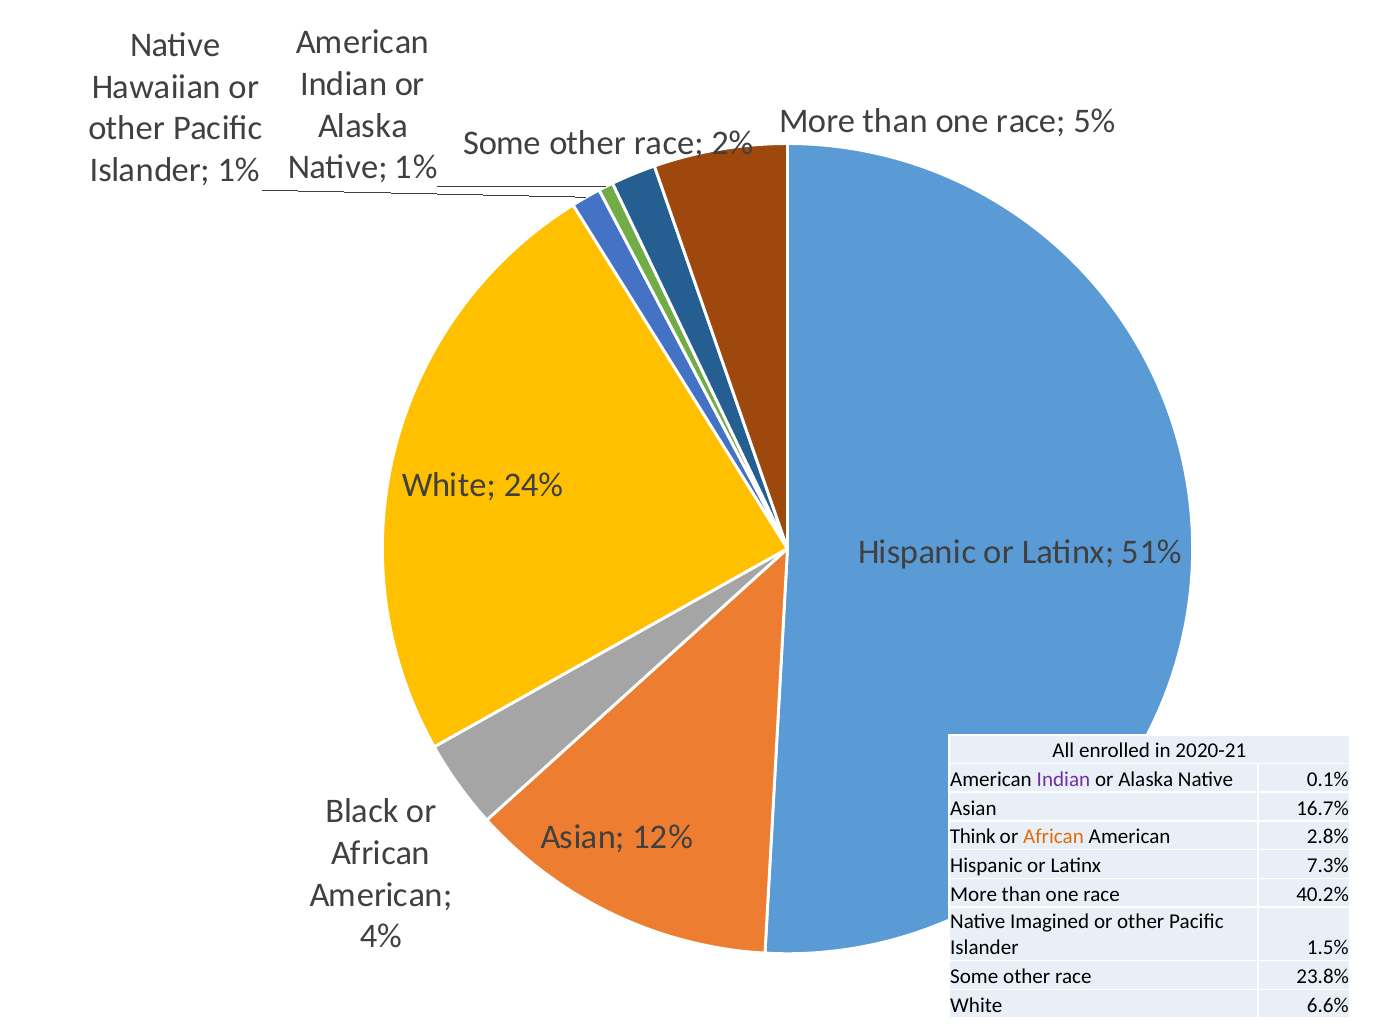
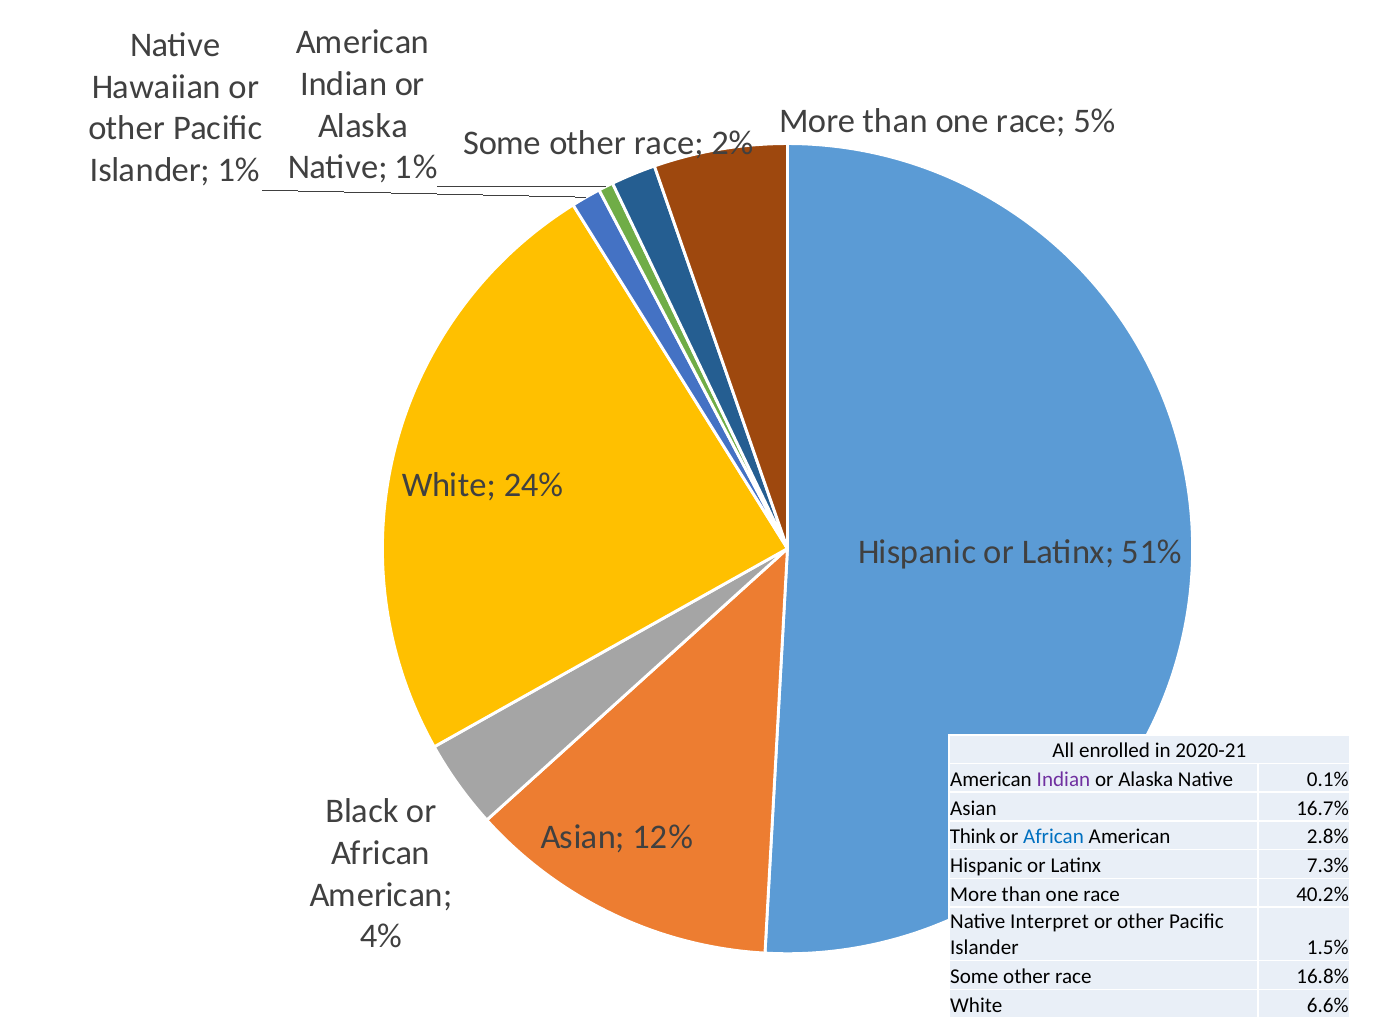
African at (1054, 837) colour: orange -> blue
Imagined: Imagined -> Interpret
23.8%: 23.8% -> 16.8%
